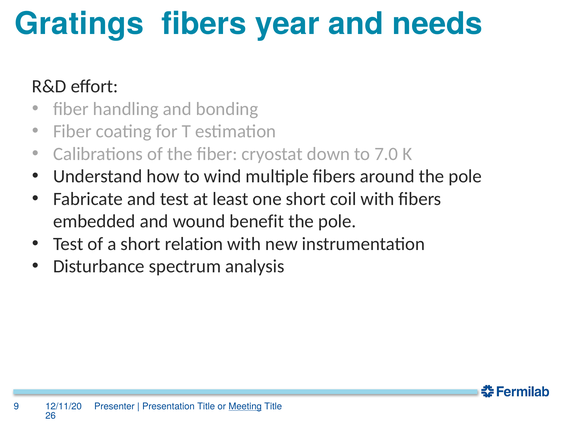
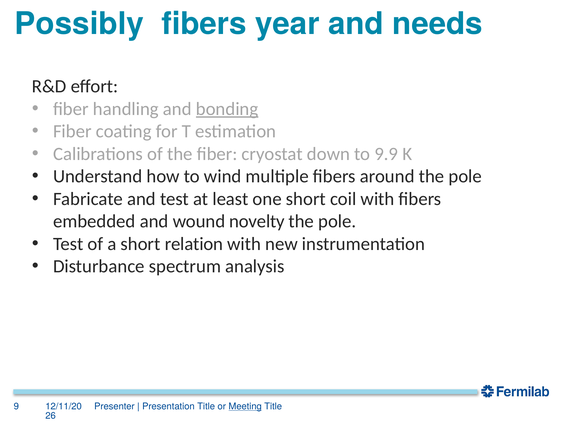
Gratings: Gratings -> Possibly
bonding underline: none -> present
7.0: 7.0 -> 9.9
benefit: benefit -> novelty
